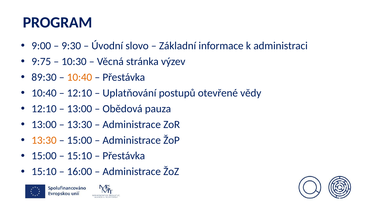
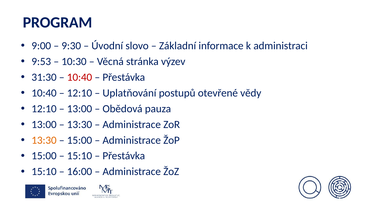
9:75: 9:75 -> 9:53
89:30: 89:30 -> 31:30
10:40 at (80, 77) colour: orange -> red
